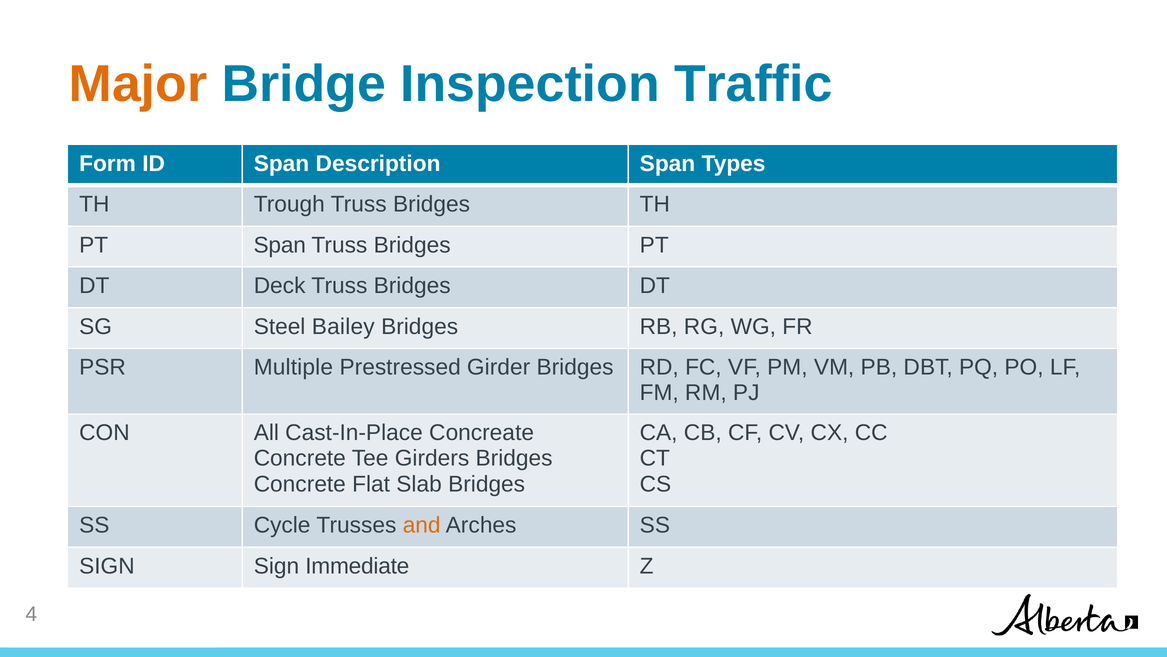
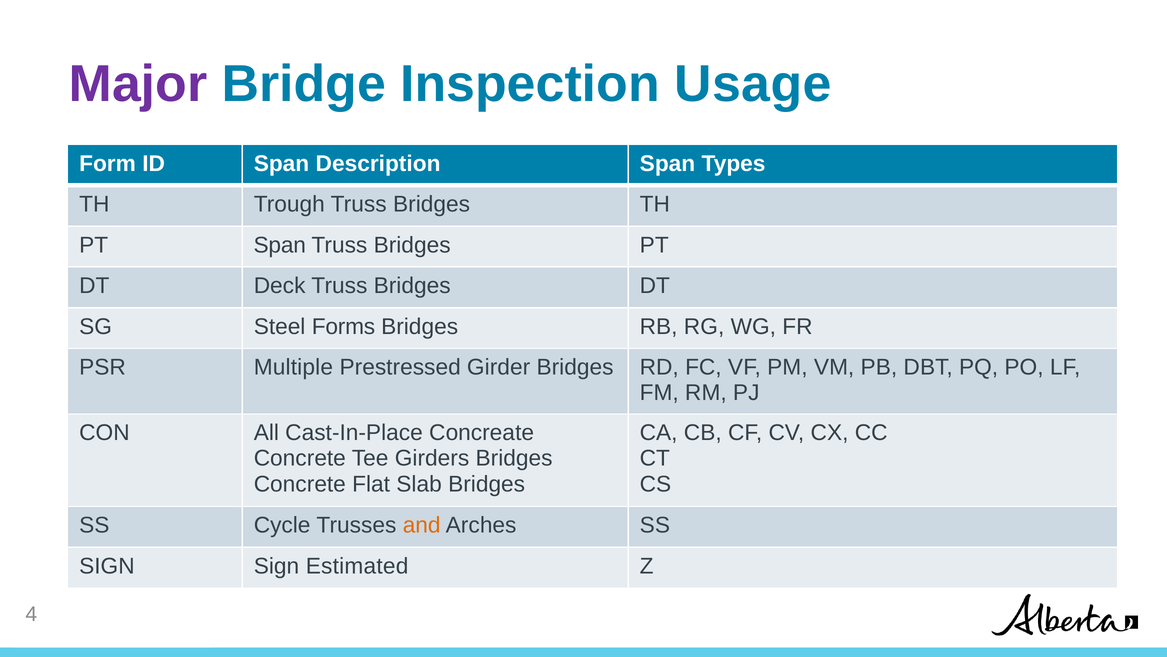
Major colour: orange -> purple
Traffic: Traffic -> Usage
Bailey: Bailey -> Forms
Immediate: Immediate -> Estimated
